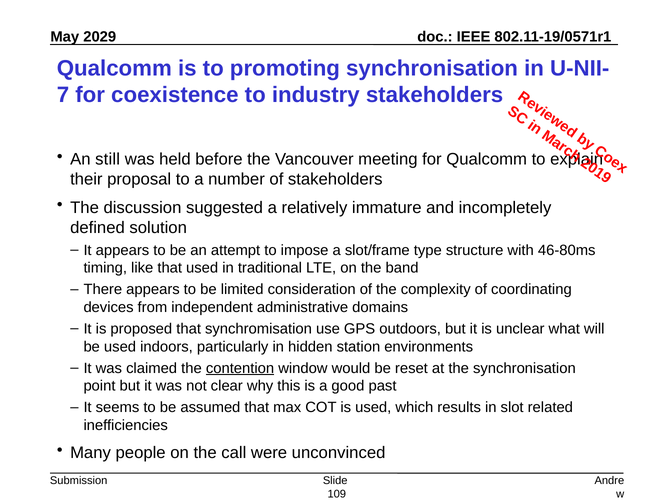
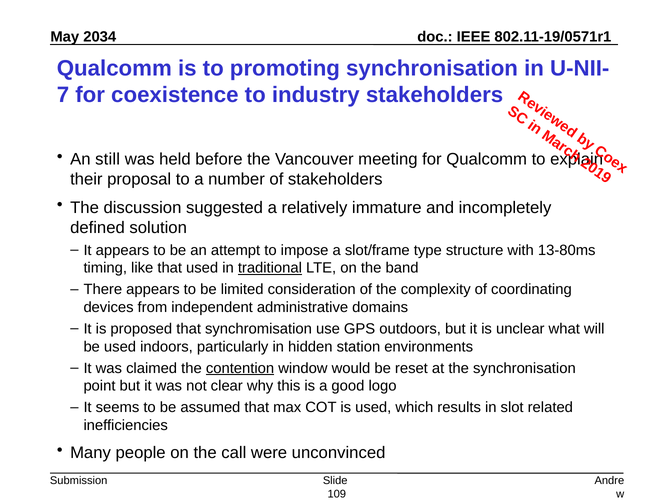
2029: 2029 -> 2034
46-80ms: 46-80ms -> 13-80ms
traditional underline: none -> present
past: past -> logo
